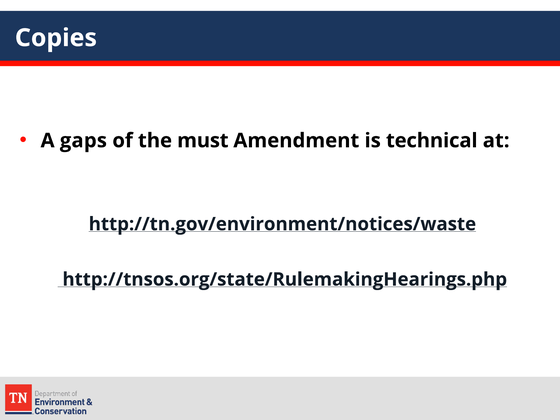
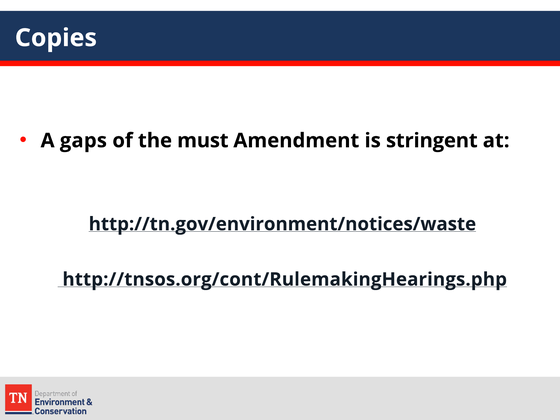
technical: technical -> stringent
http://tnsos.org/state/RulemakingHearings.php: http://tnsos.org/state/RulemakingHearings.php -> http://tnsos.org/cont/RulemakingHearings.php
